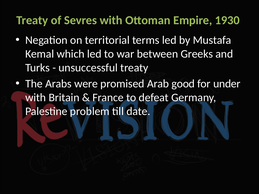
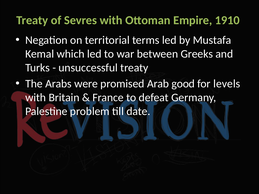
1930: 1930 -> 1910
under: under -> levels
